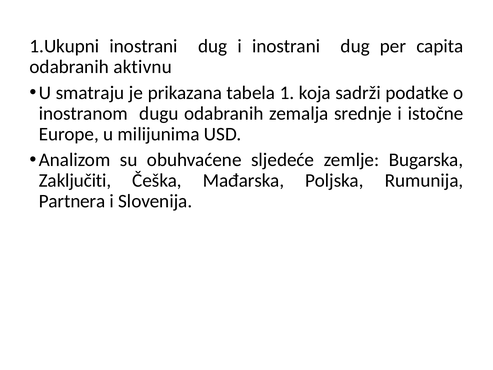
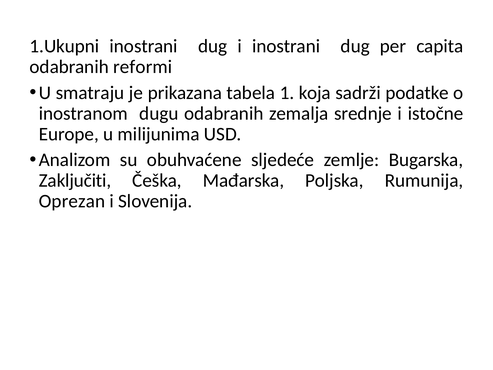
aktivnu: aktivnu -> reformi
Partnera: Partnera -> Oprezan
